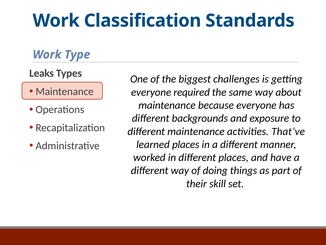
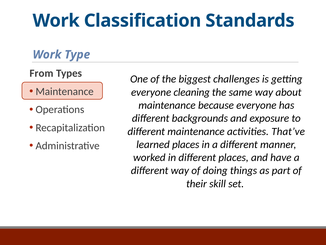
Leaks: Leaks -> From
required: required -> cleaning
